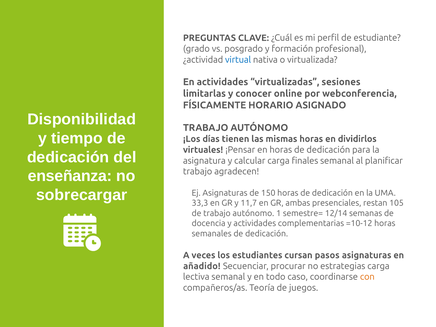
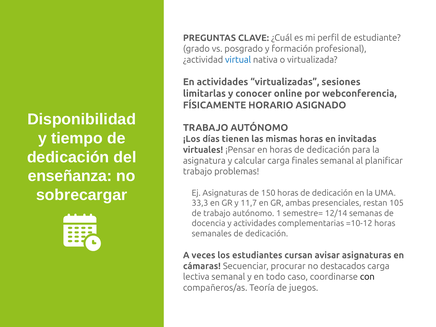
dividirlos: dividirlos -> invitadas
agradecen: agradecen -> problemas
pasos: pasos -> avisar
añadido: añadido -> cámaras
estrategias: estrategias -> destacados
con colour: orange -> black
